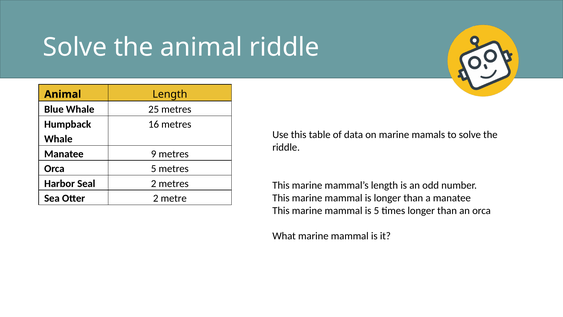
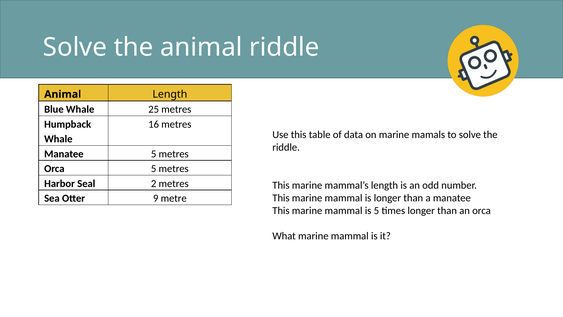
Manatee 9: 9 -> 5
Otter 2: 2 -> 9
